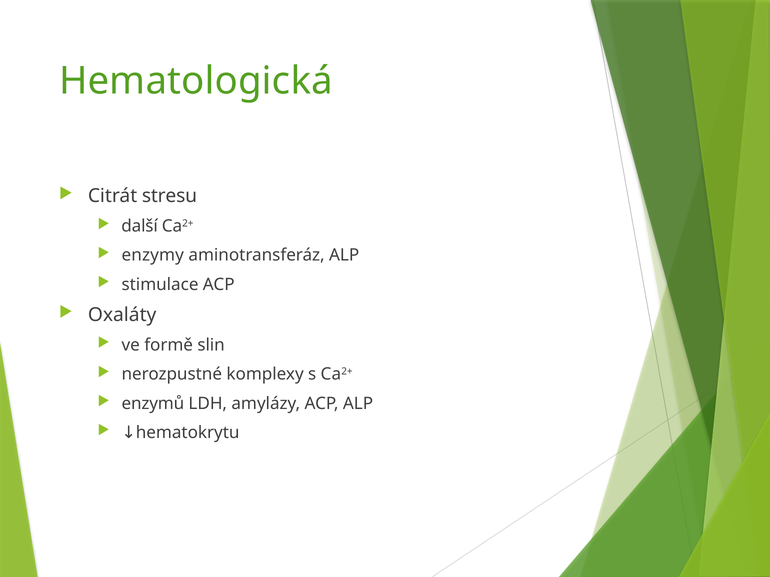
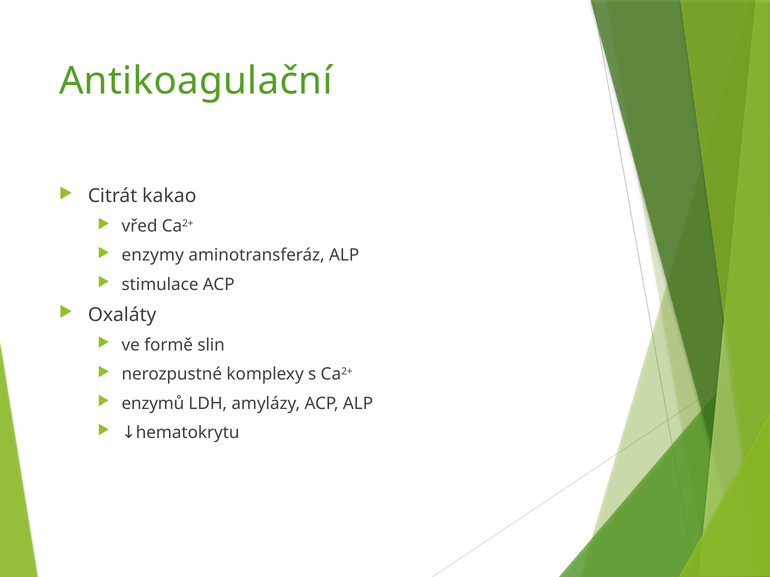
Hematologická: Hematologická -> Antikoagulační
stresu: stresu -> kakao
další: další -> vřed
